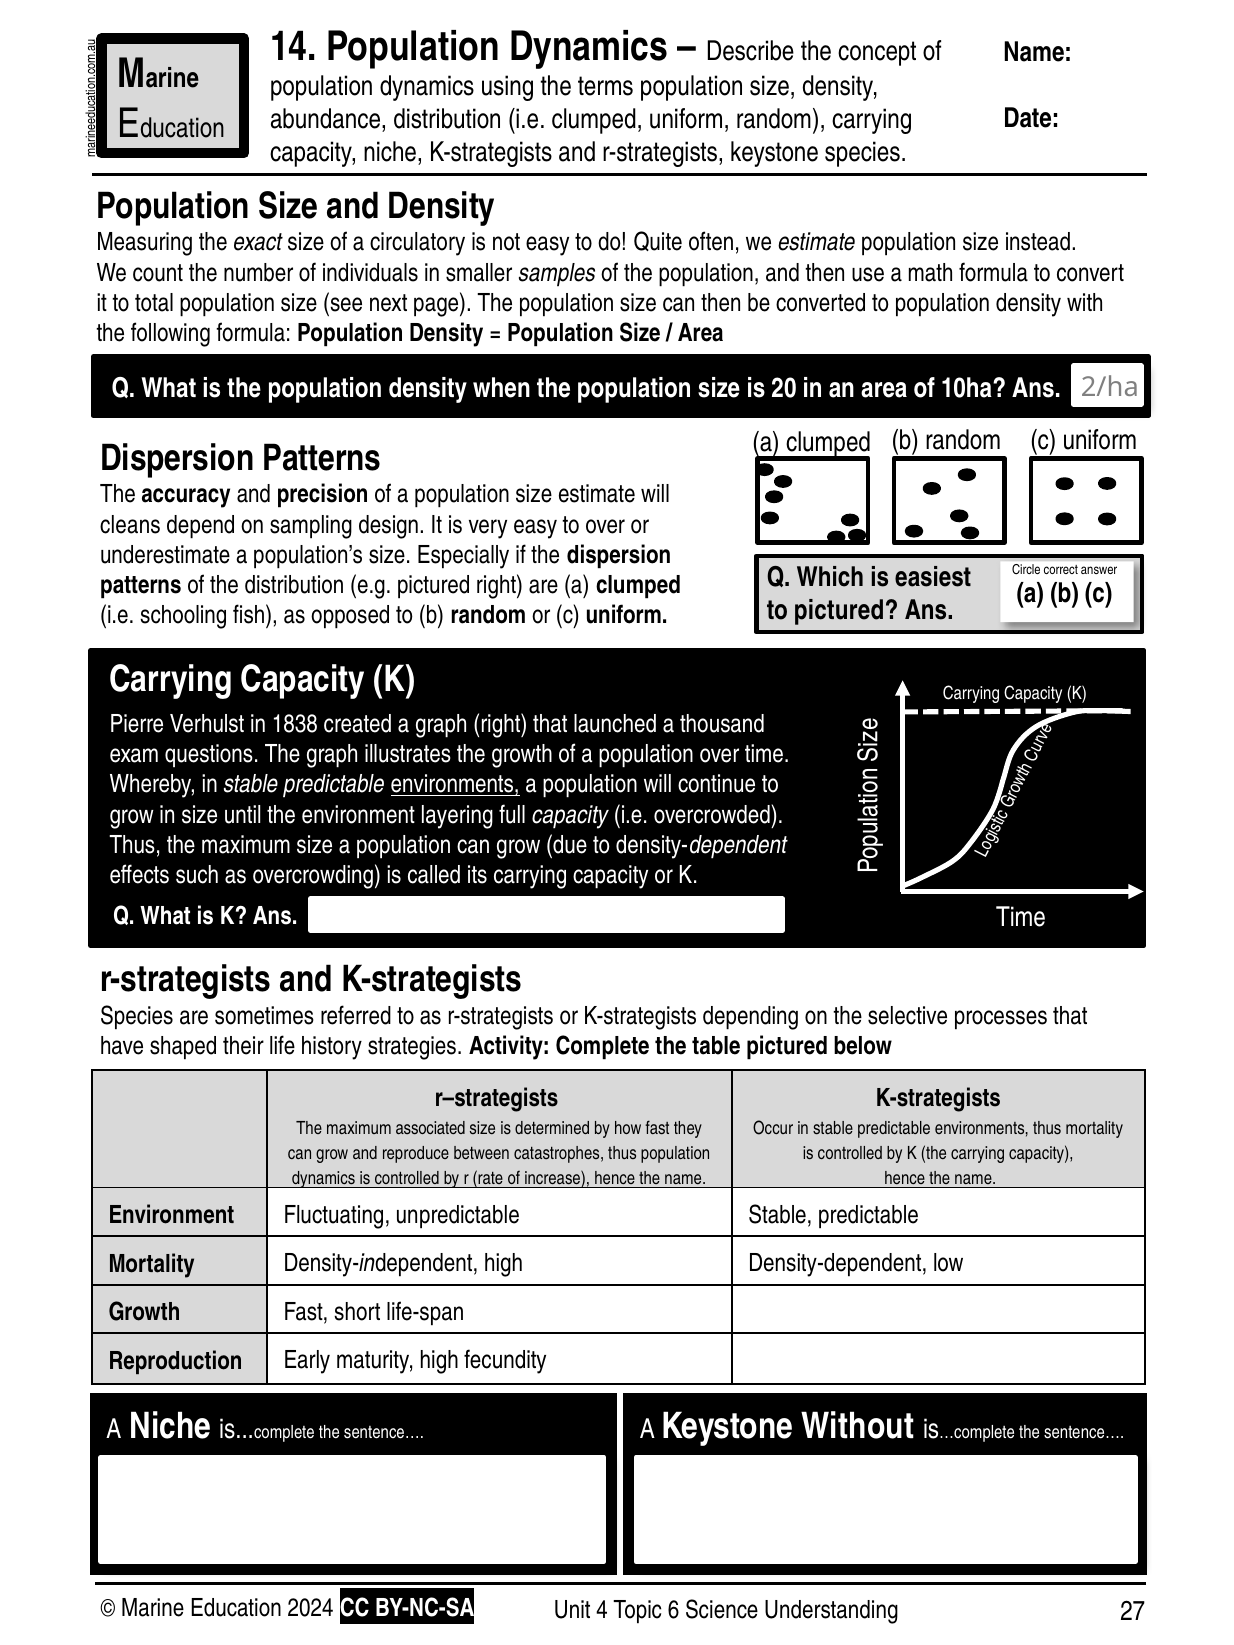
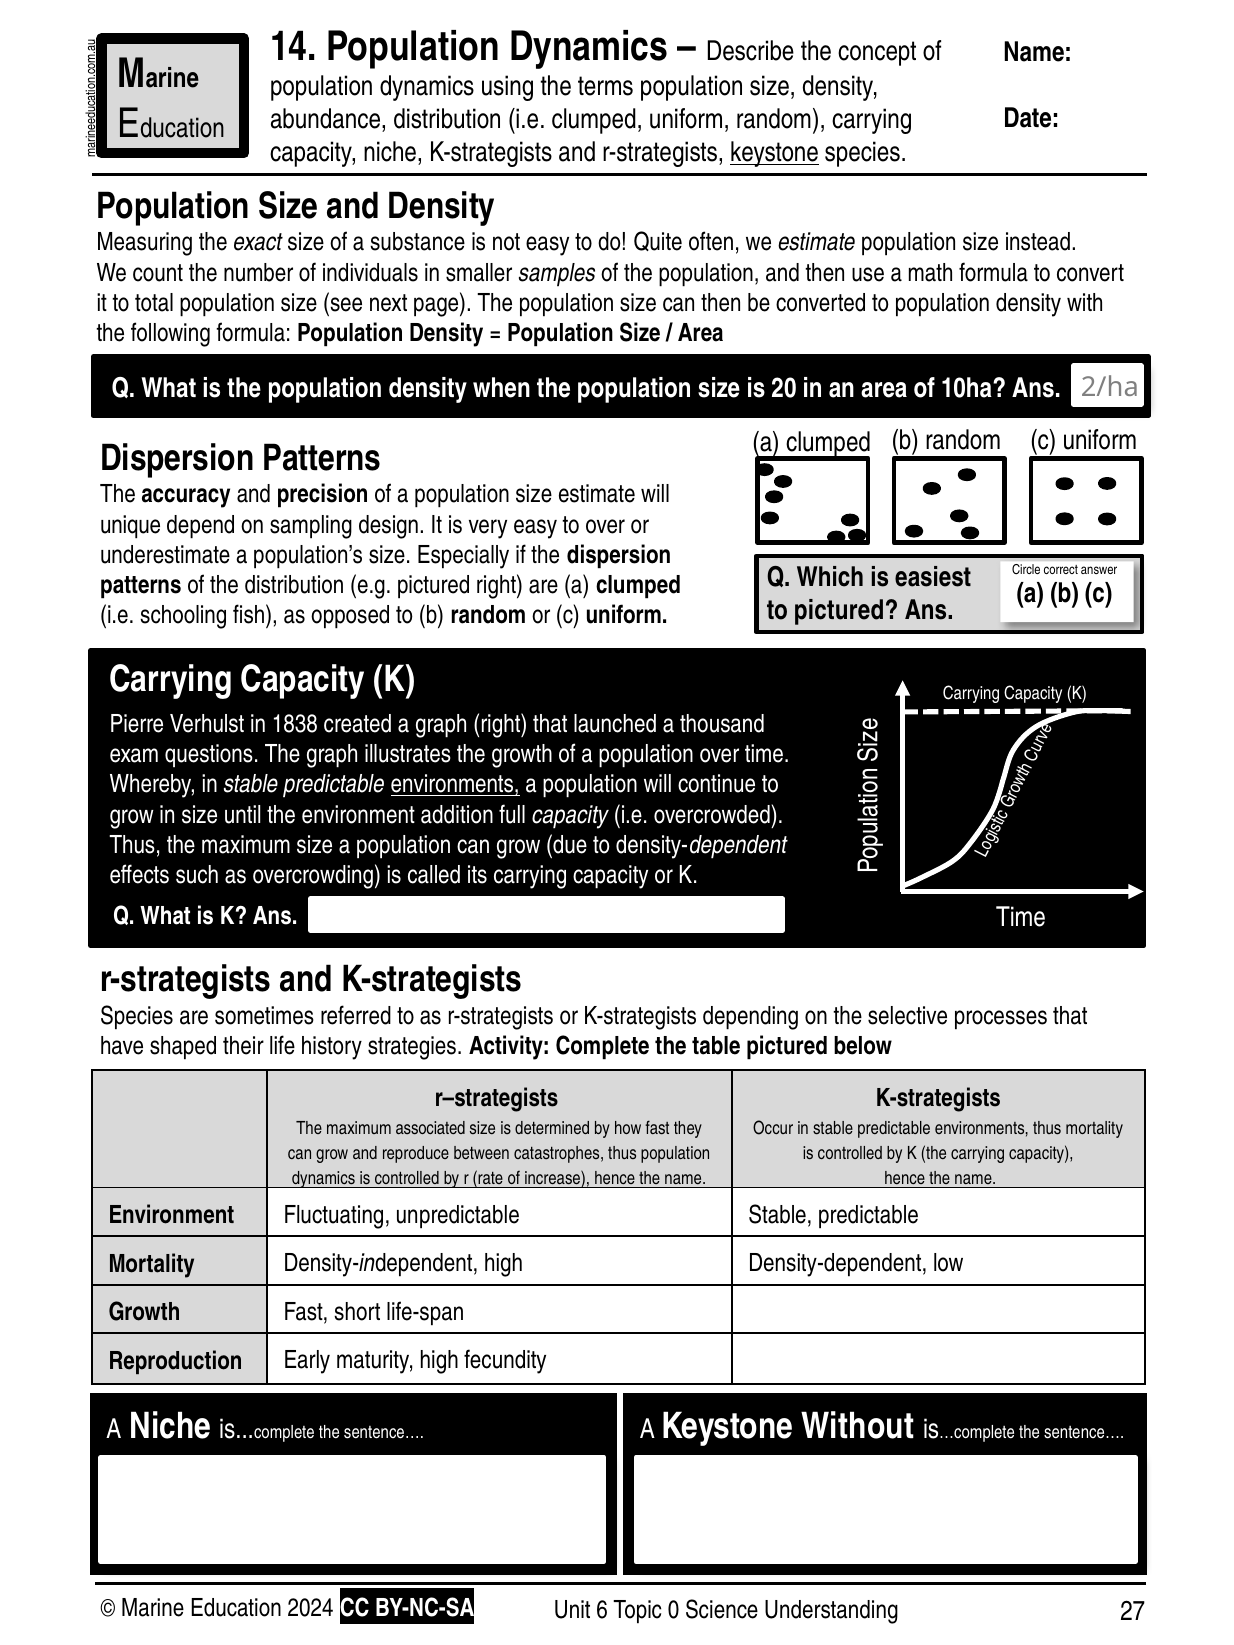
keystone at (774, 153) underline: none -> present
circulatory: circulatory -> substance
cleans: cleans -> unique
layering: layering -> addition
4: 4 -> 6
6: 6 -> 0
